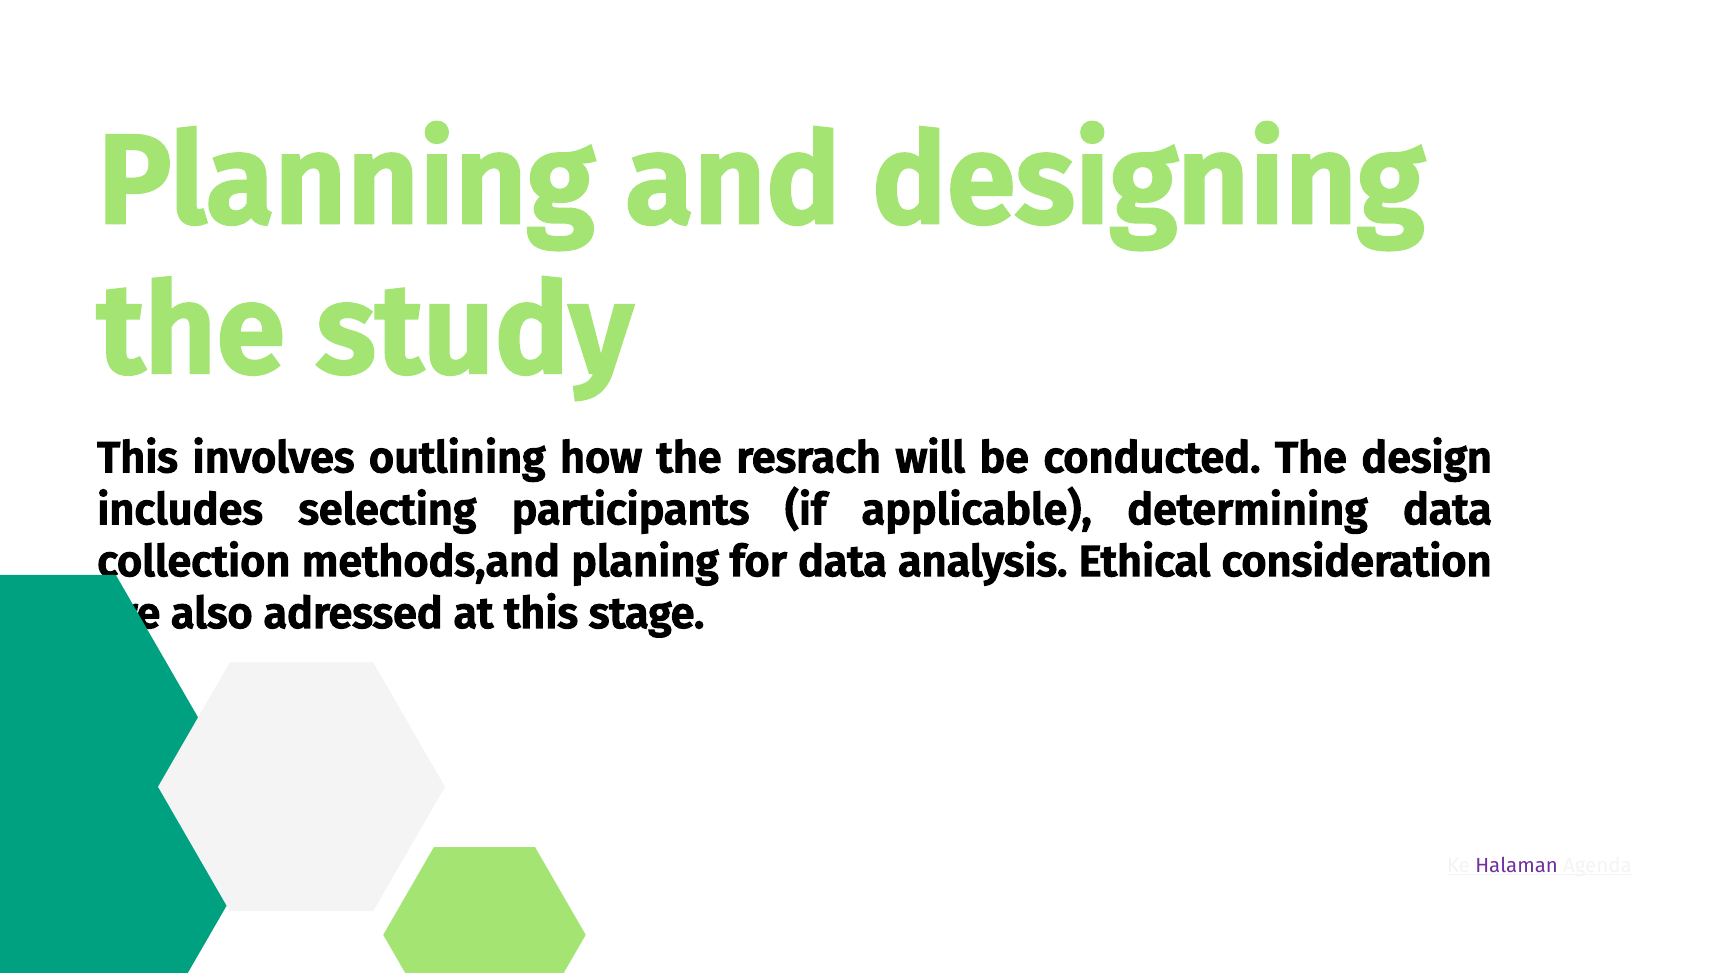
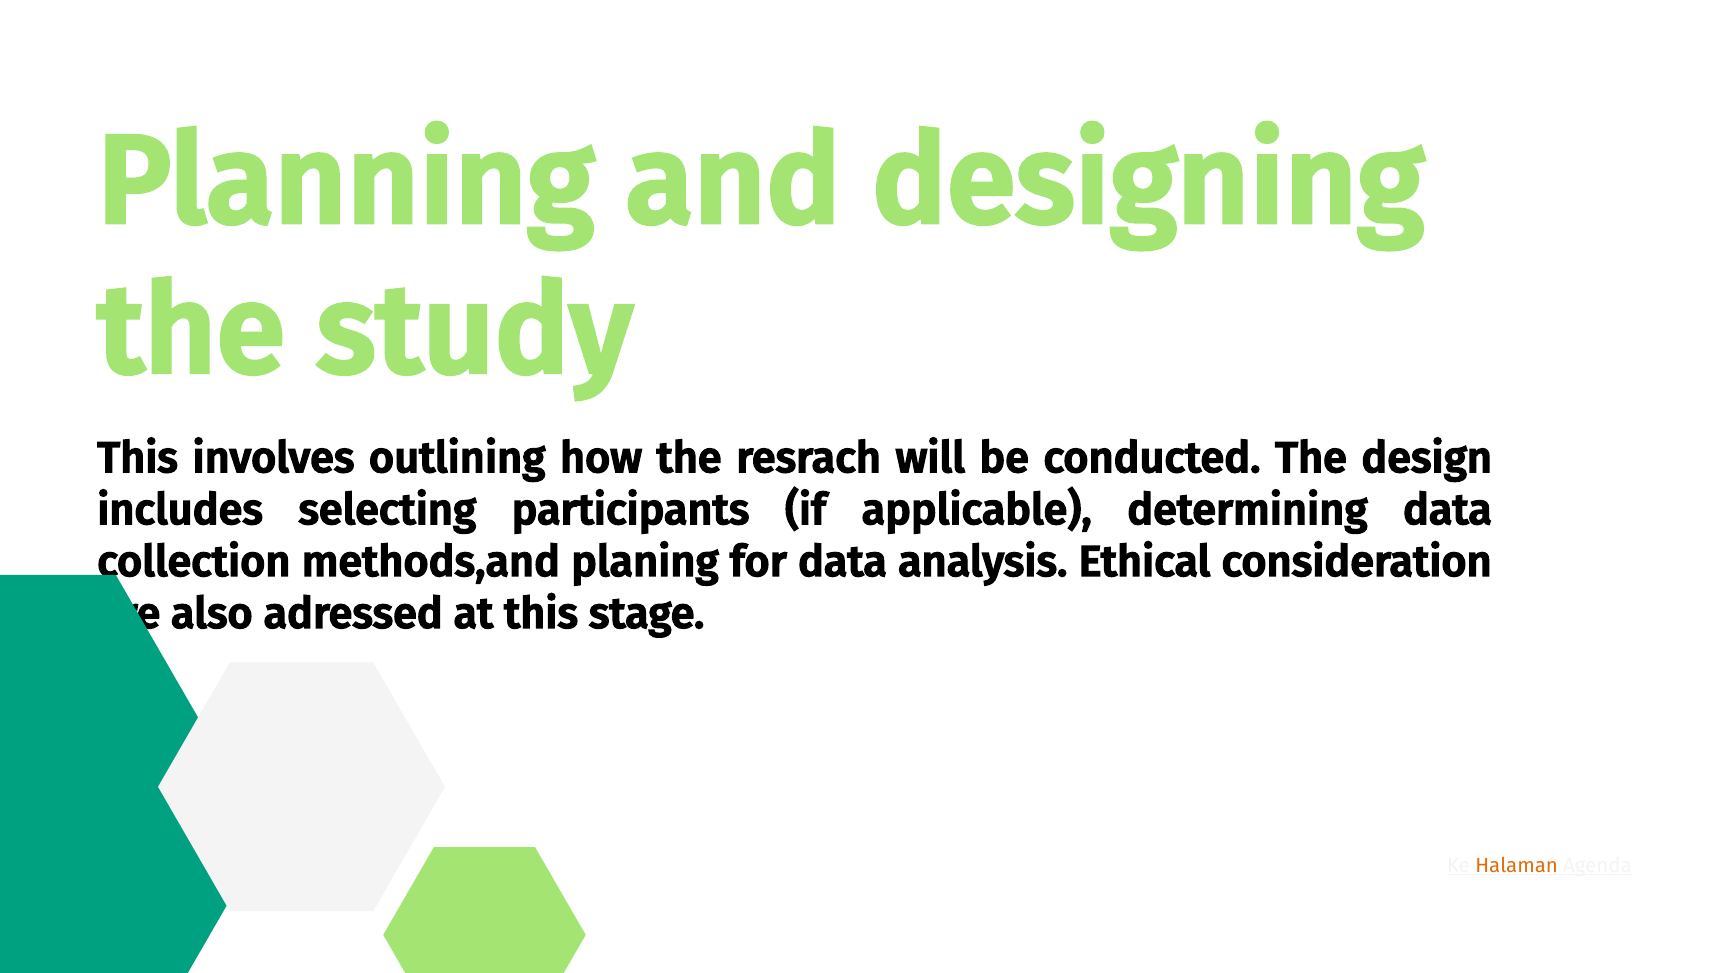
Halaman colour: purple -> orange
